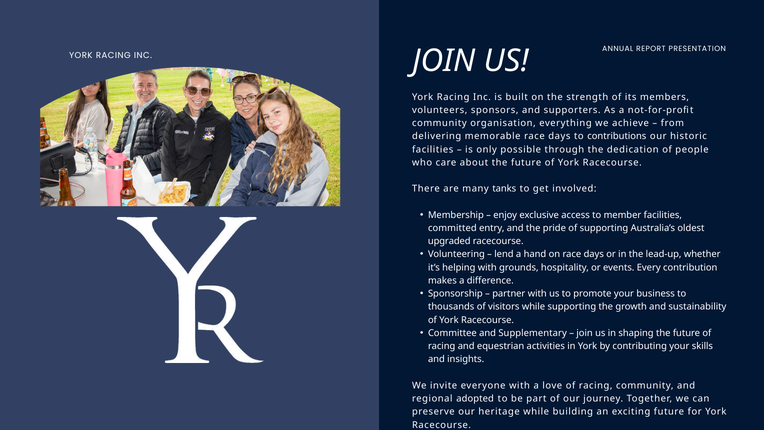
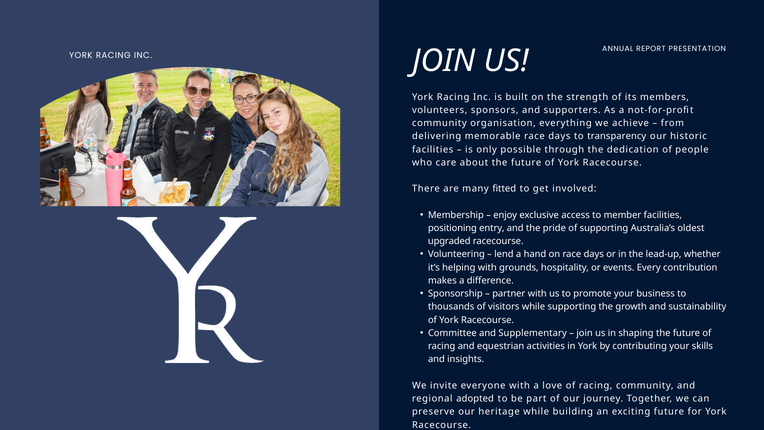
contributions: contributions -> transparency
tanks: tanks -> fitted
committed: committed -> positioning
